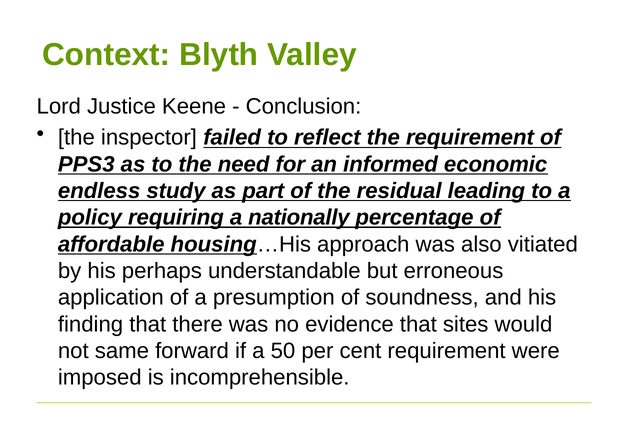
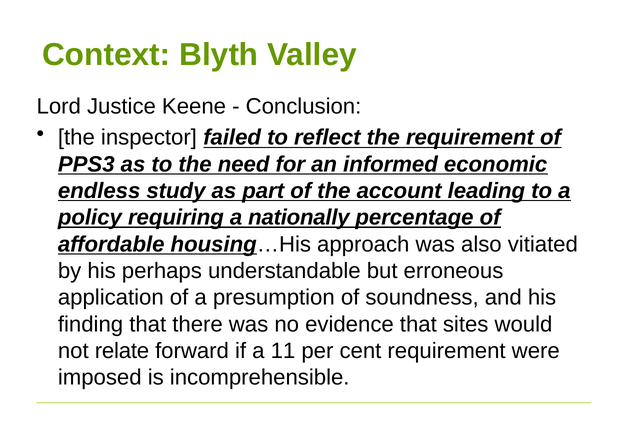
residual: residual -> account
same: same -> relate
50: 50 -> 11
